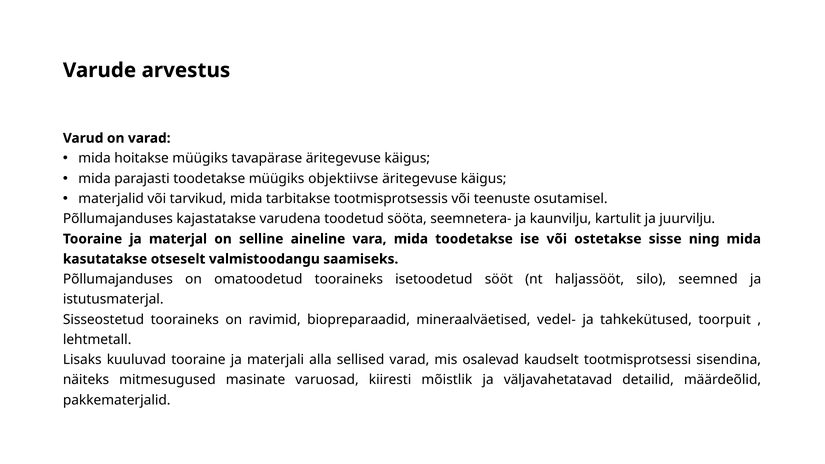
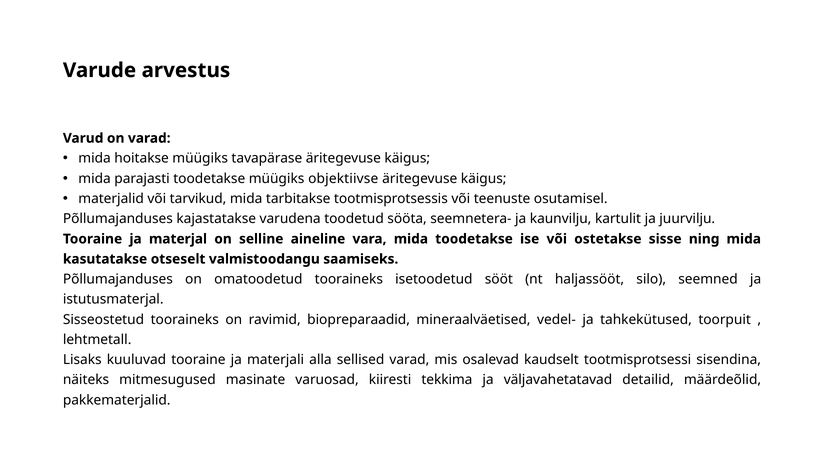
mõistlik: mõistlik -> tekkima
